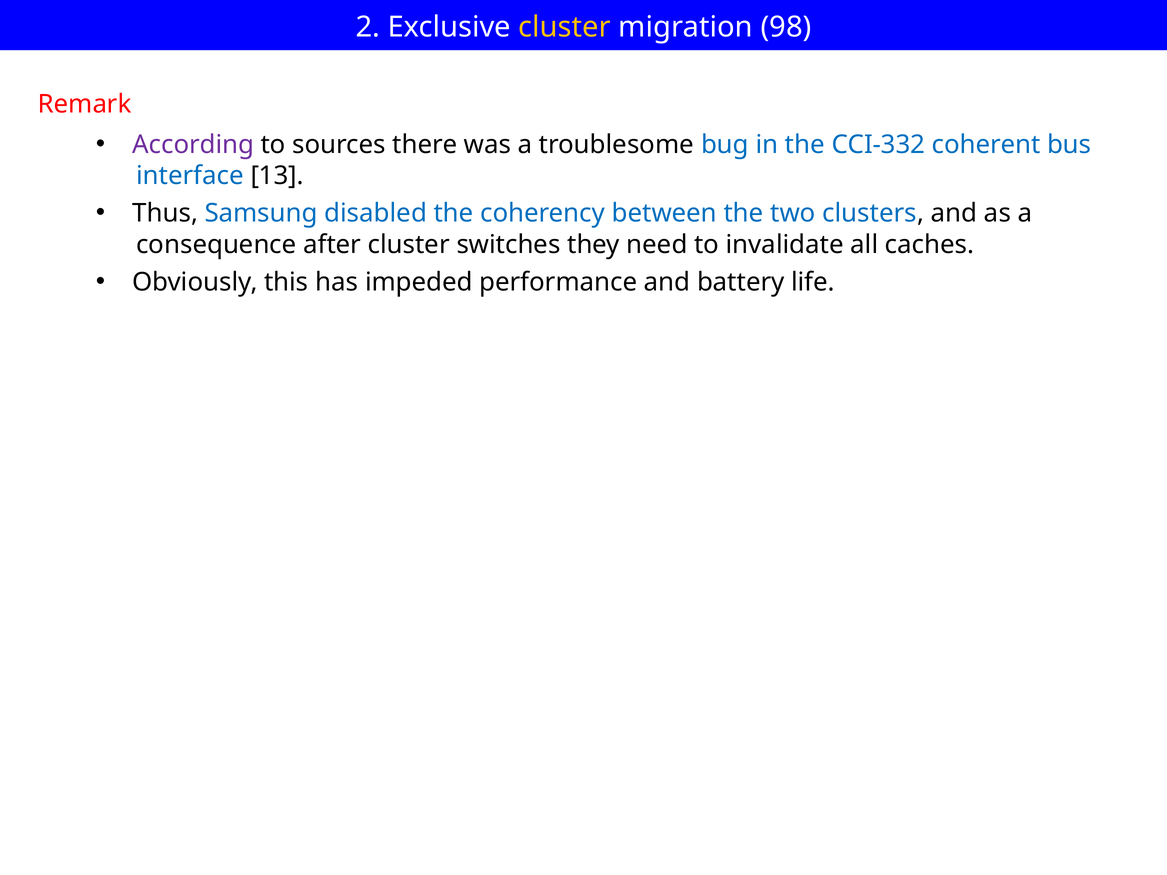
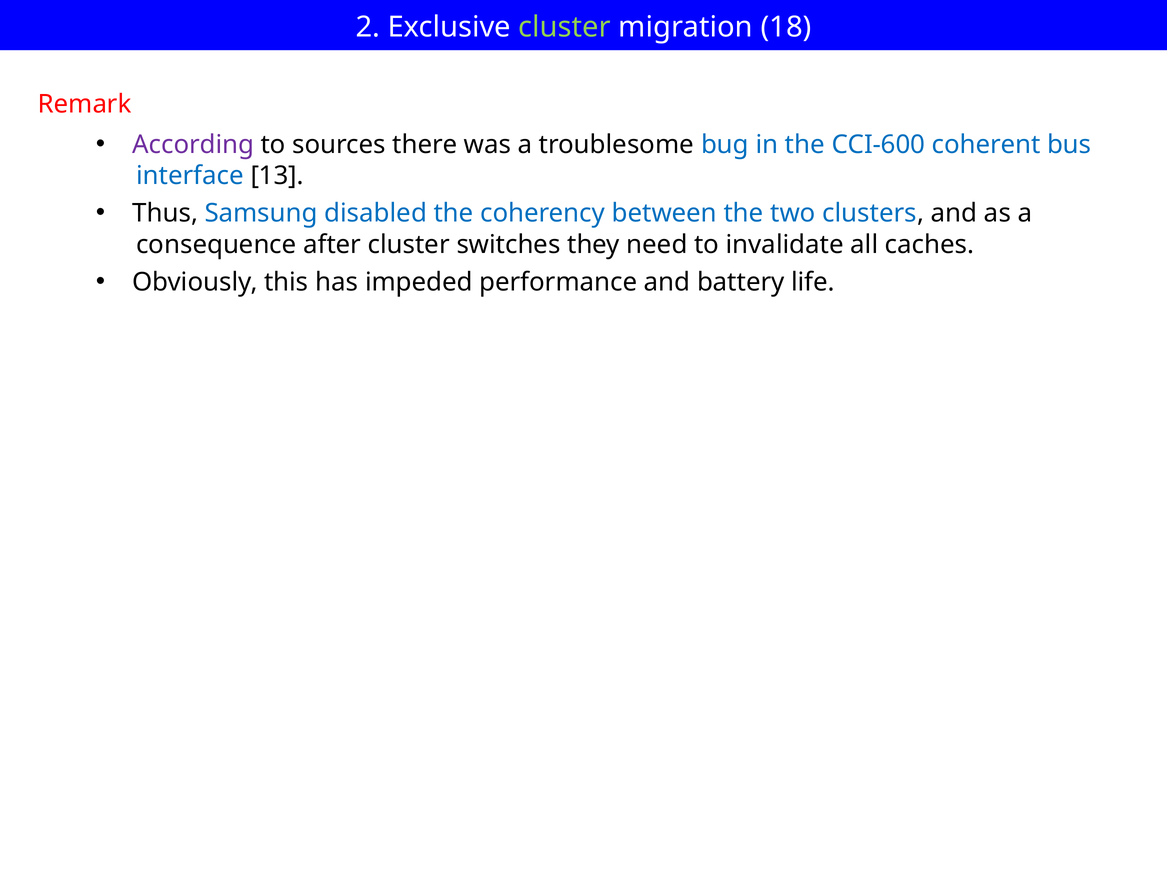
cluster at (565, 27) colour: yellow -> light green
98: 98 -> 18
CCI-332: CCI-332 -> CCI-600
